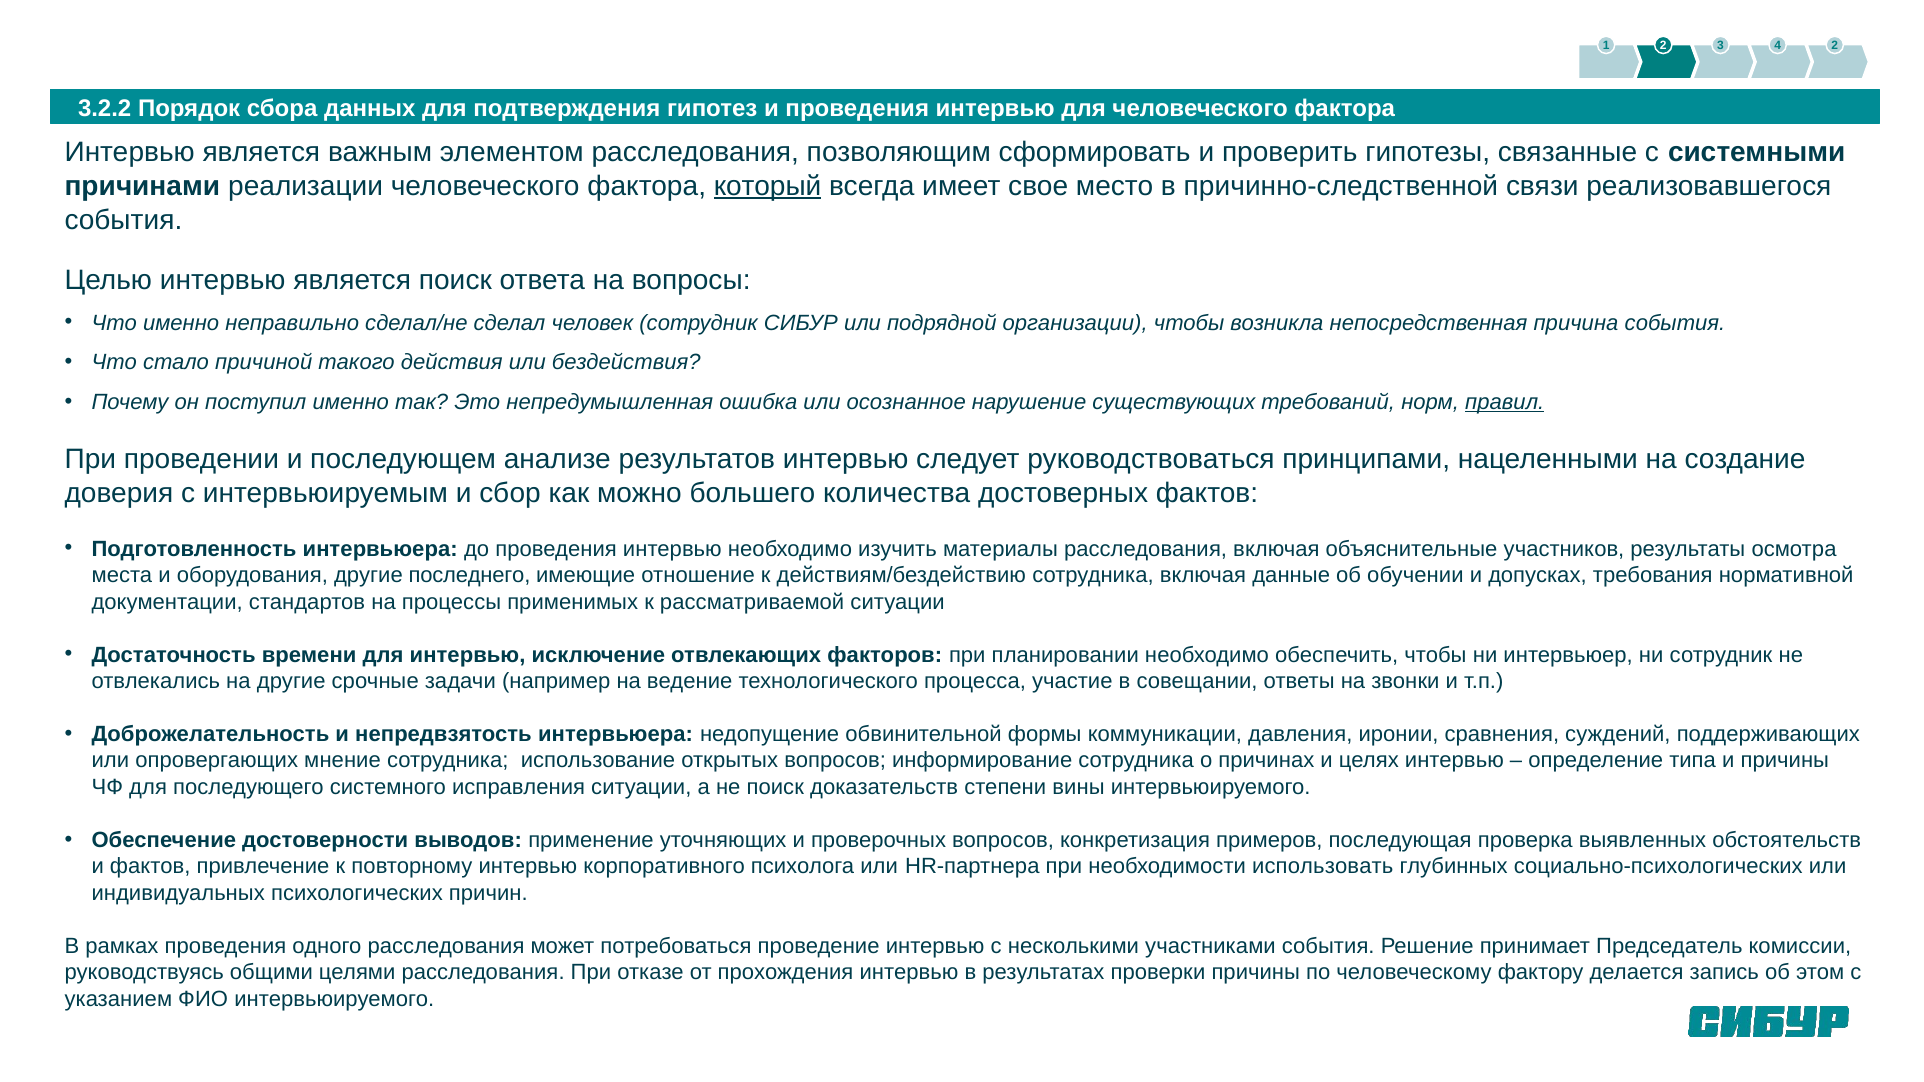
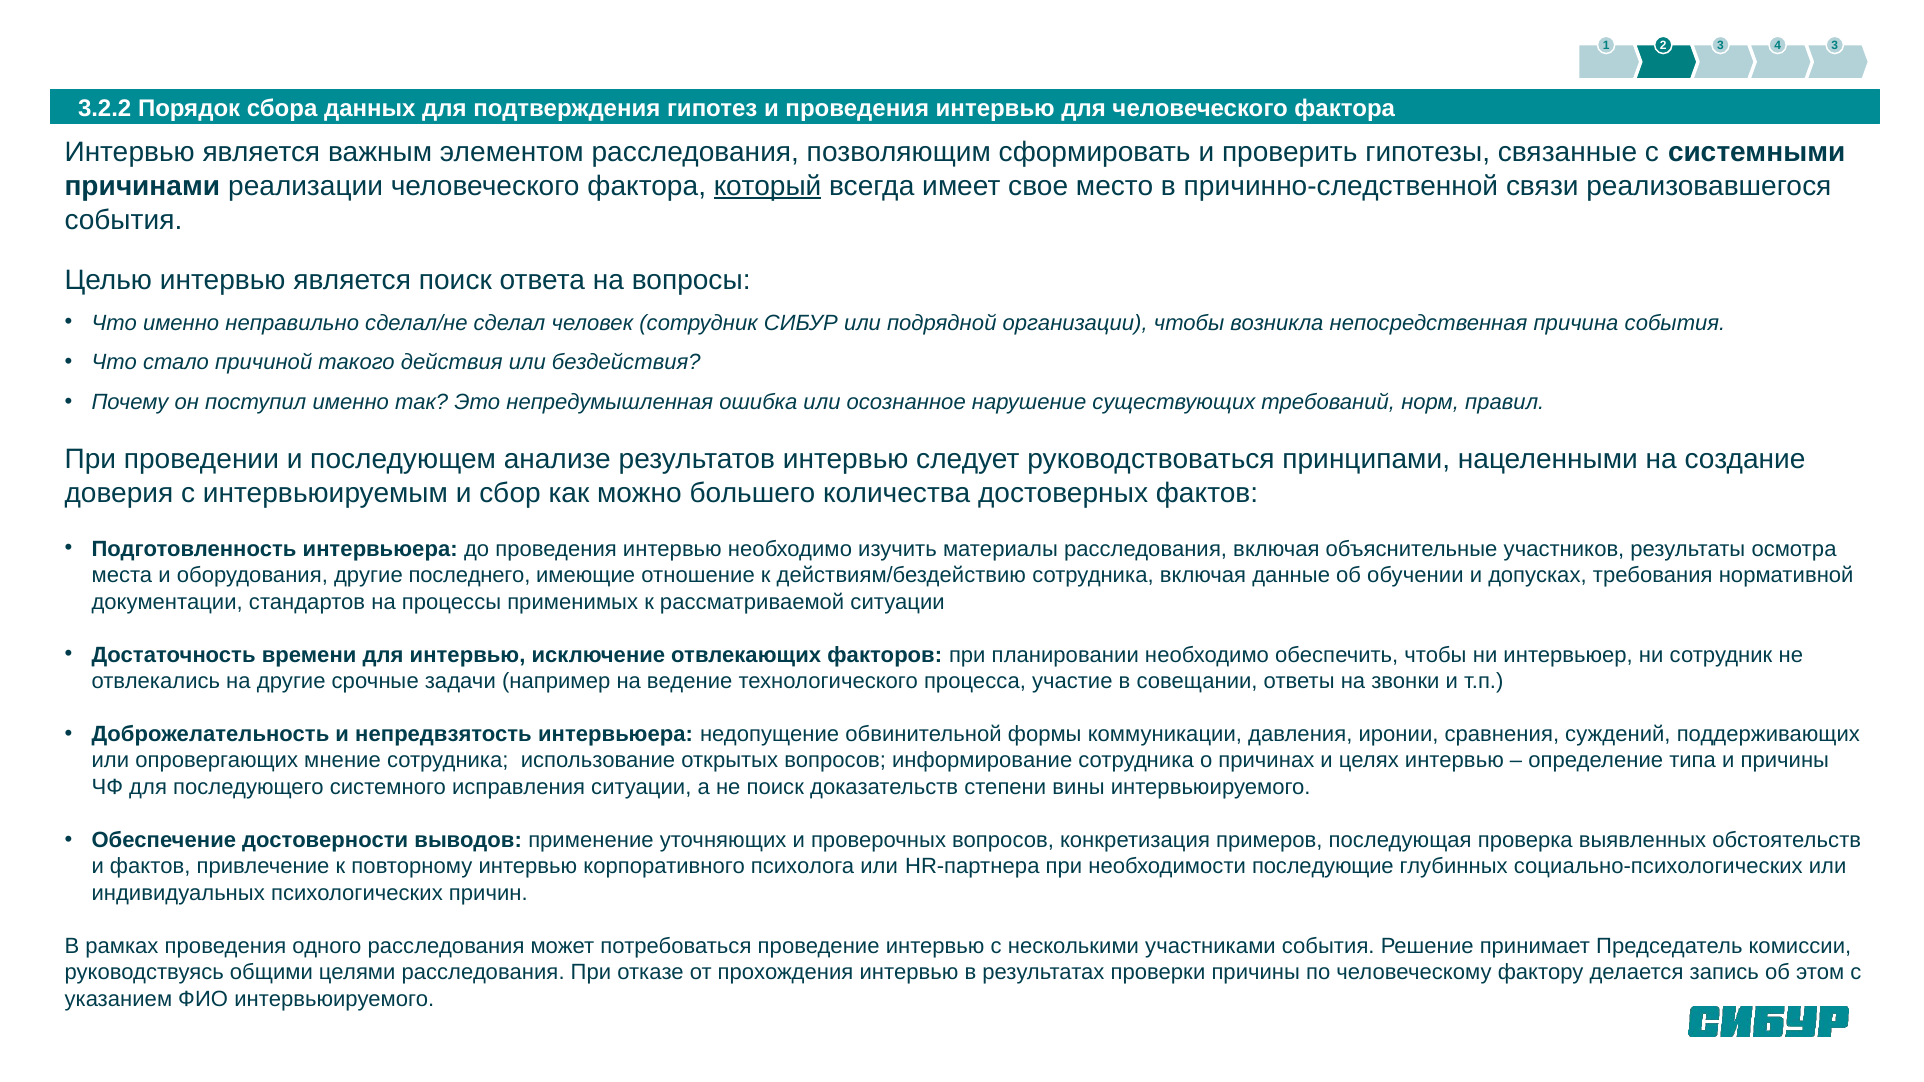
4 2: 2 -> 3
правил underline: present -> none
использовать: использовать -> последующие
